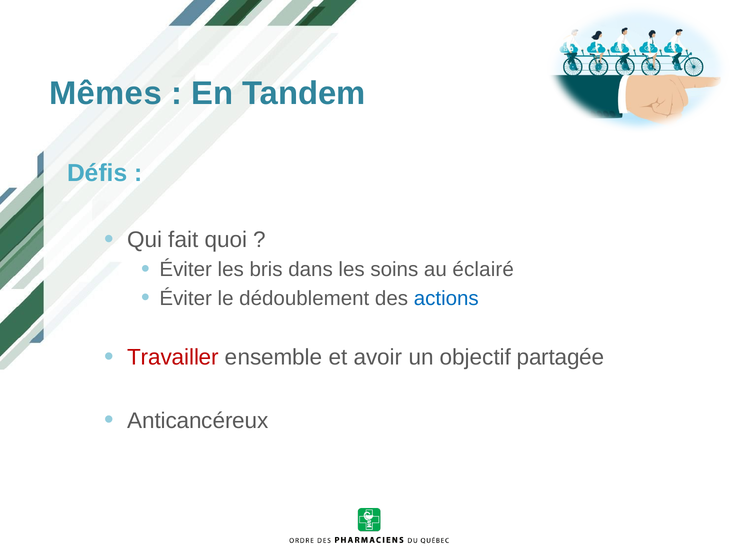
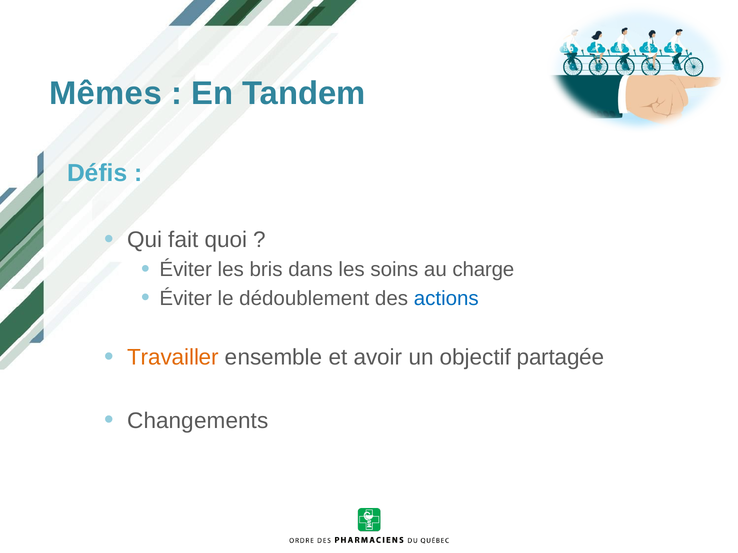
éclairé: éclairé -> charge
Travailler colour: red -> orange
Anticancéreux: Anticancéreux -> Changements
